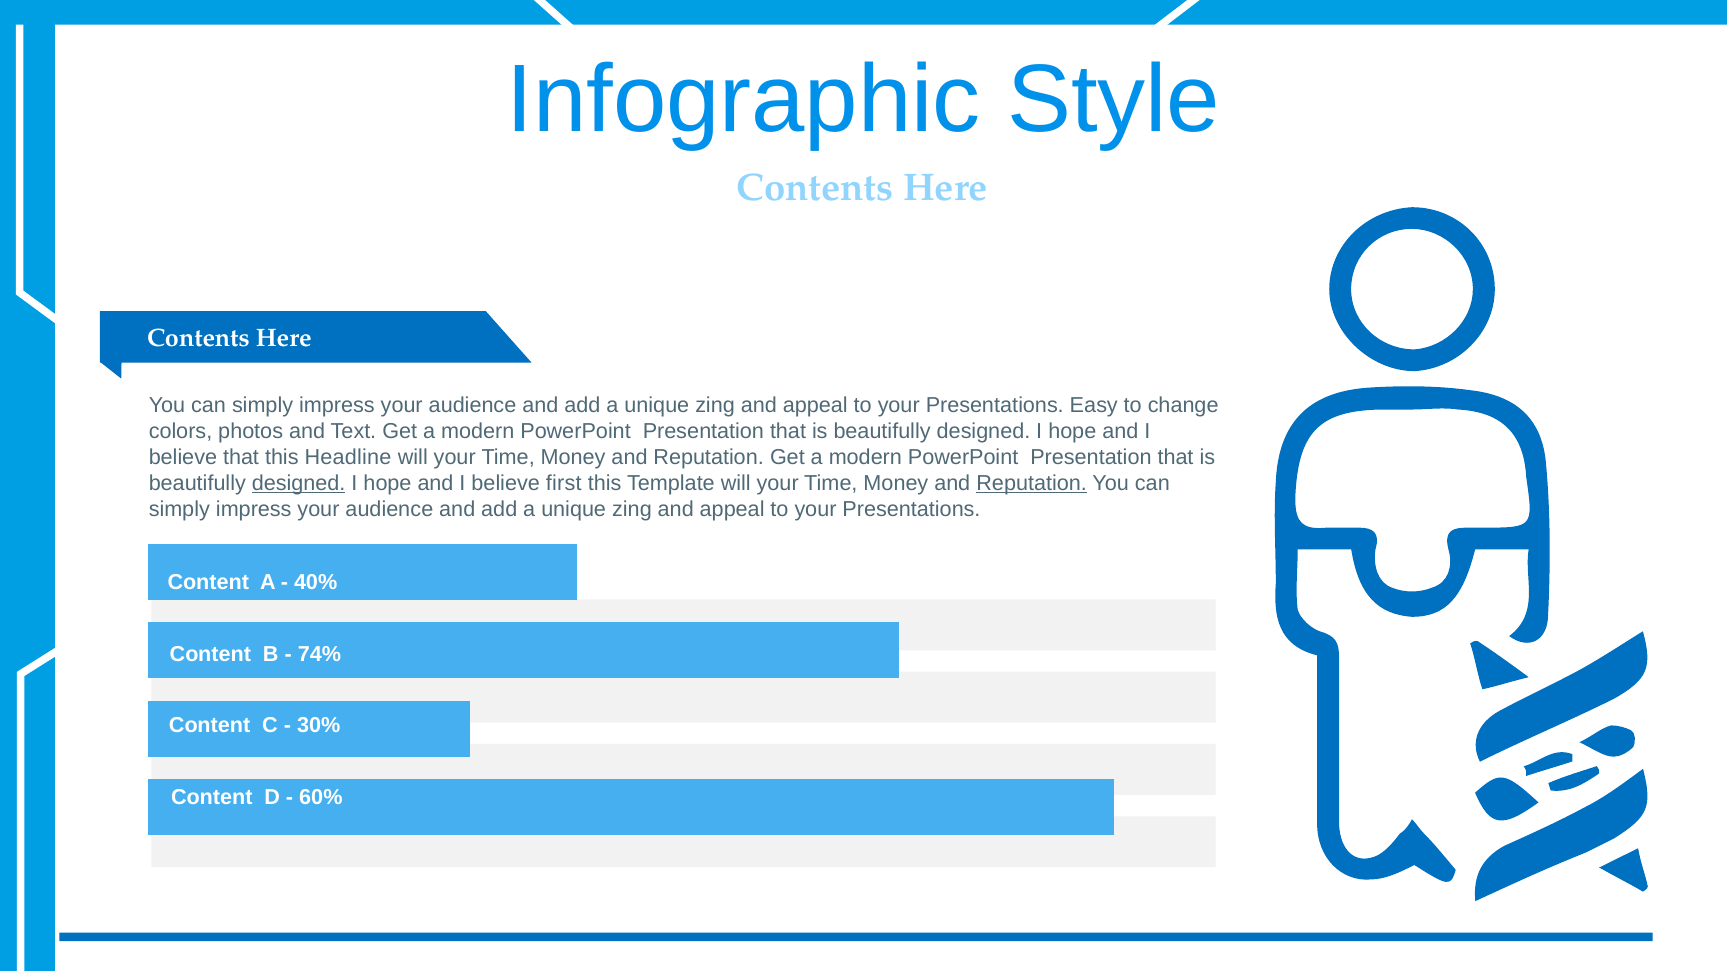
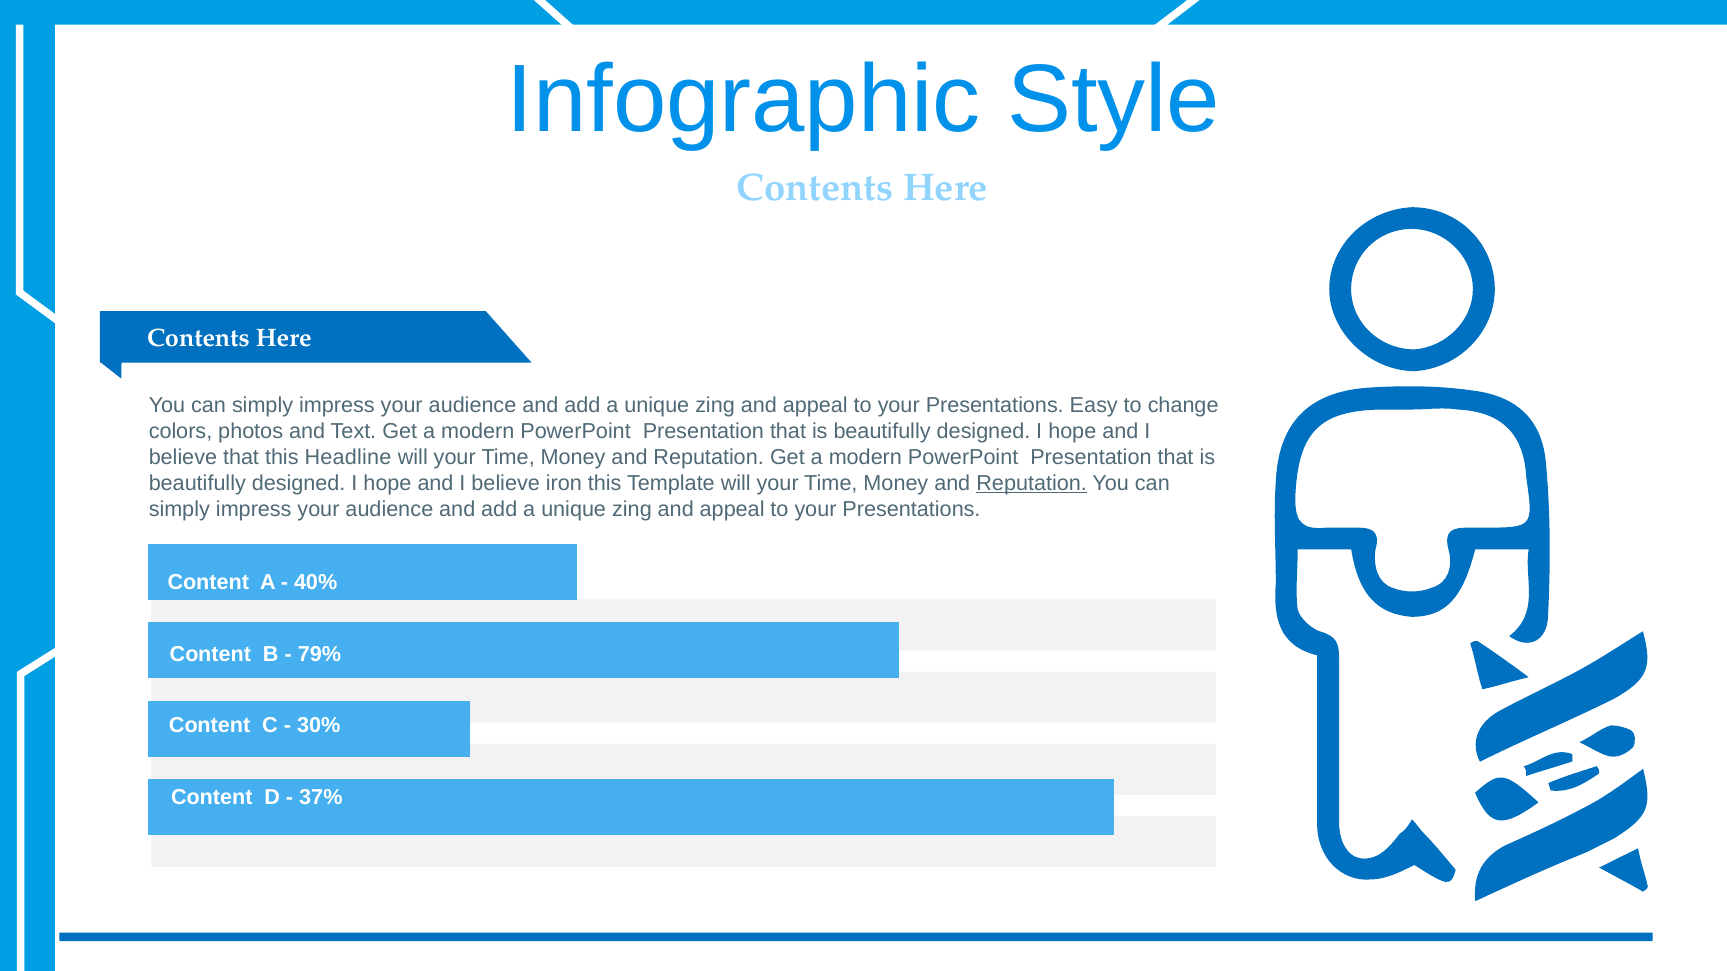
designed at (299, 483) underline: present -> none
first: first -> iron
74%: 74% -> 79%
60%: 60% -> 37%
